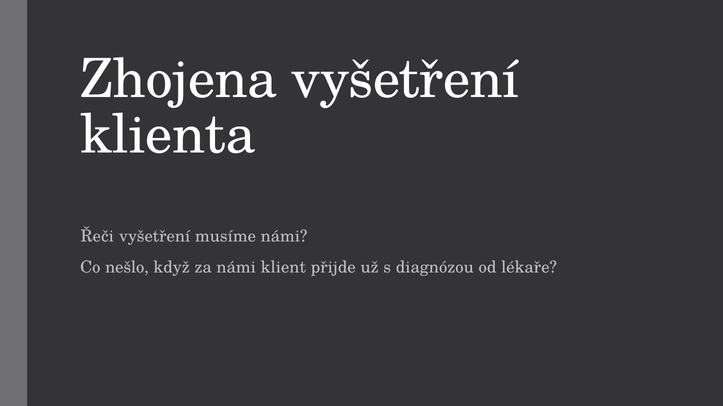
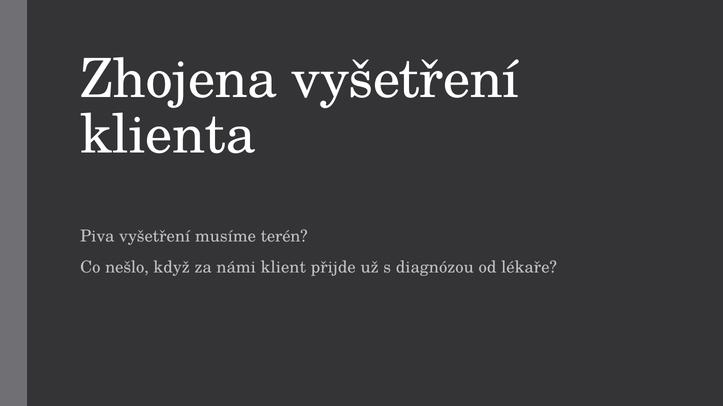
Řeči: Řeči -> Piva
musíme námi: námi -> terén
